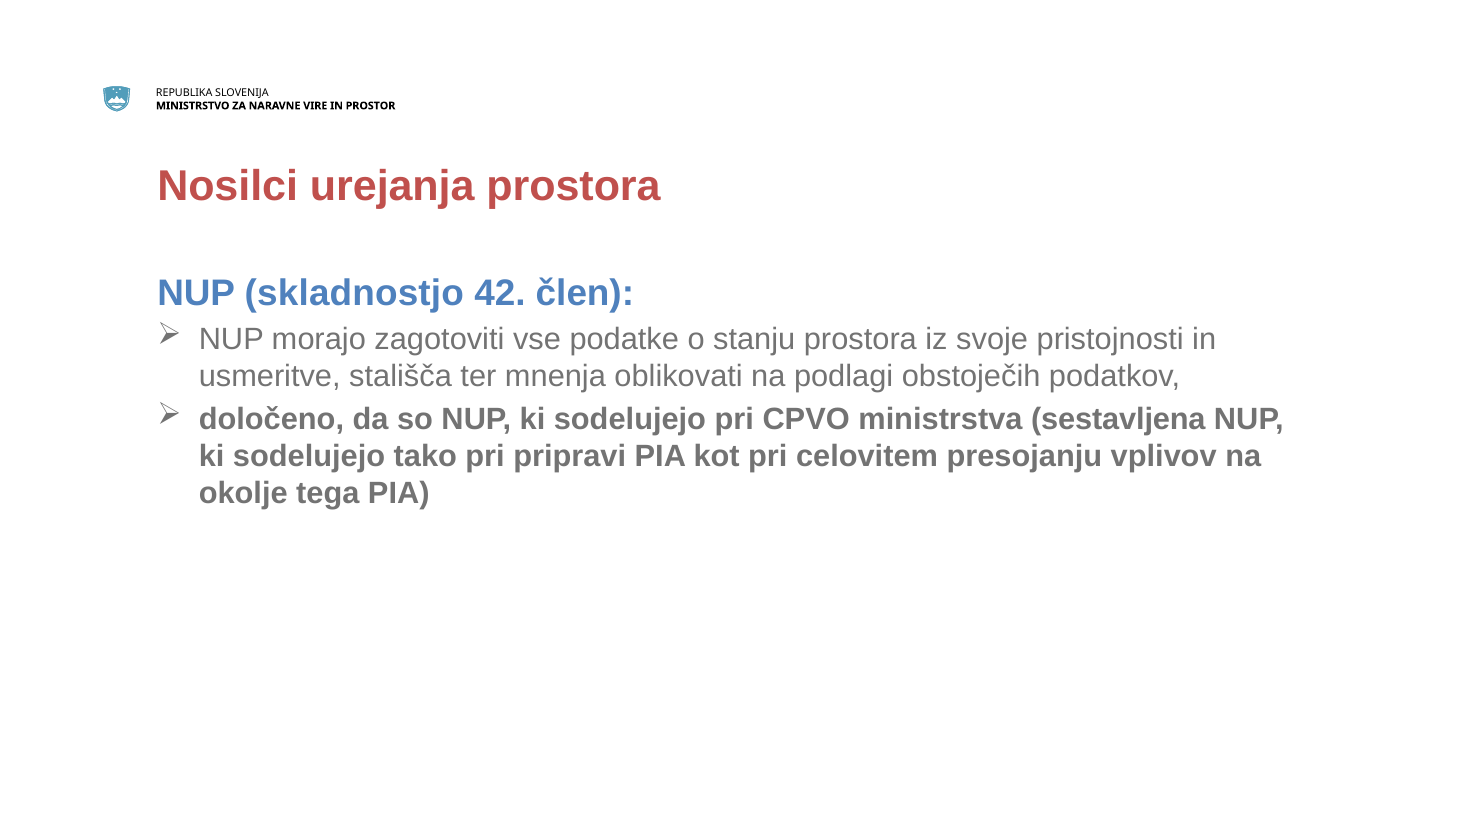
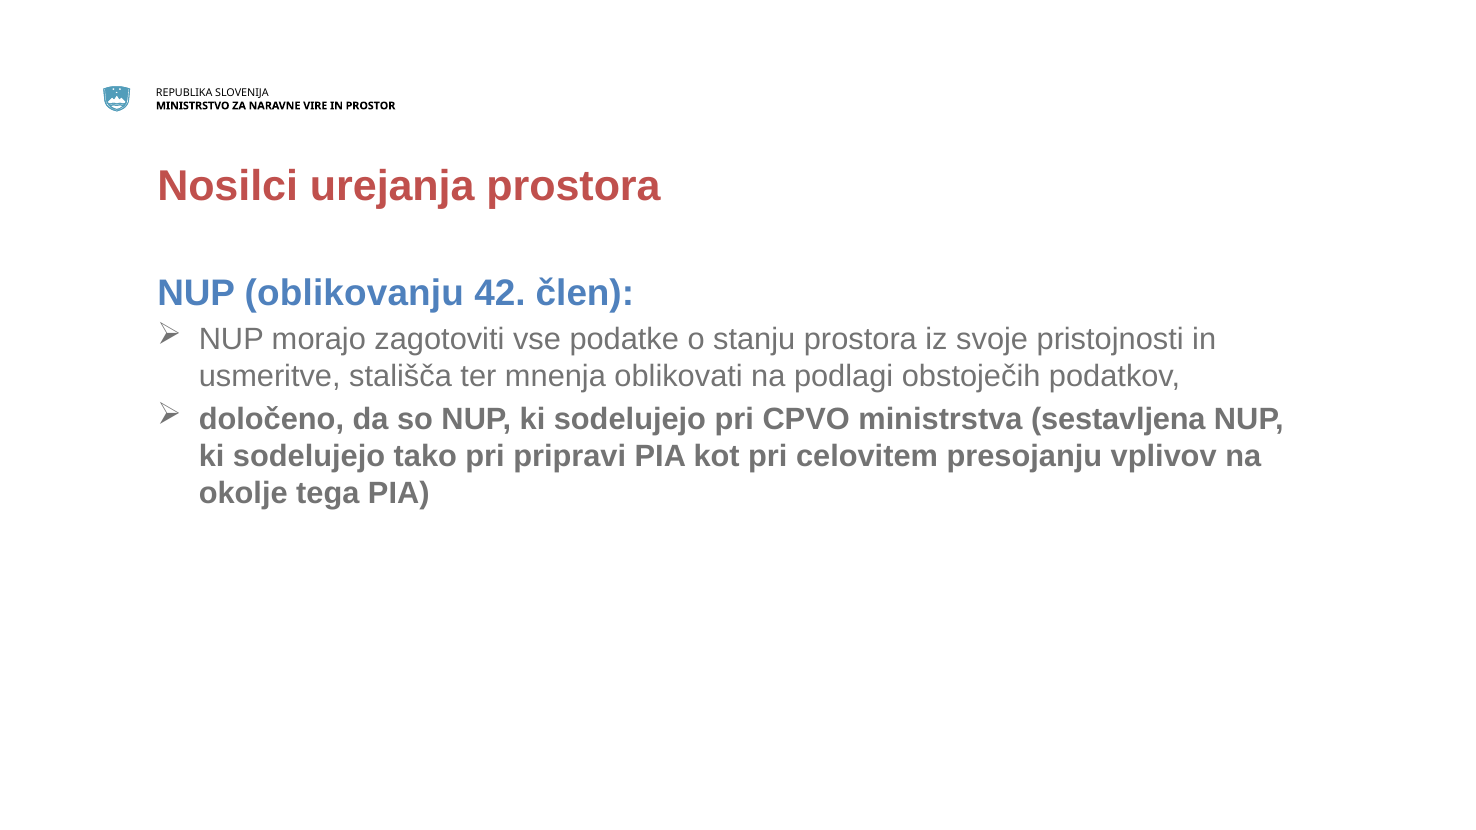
skladnostjo: skladnostjo -> oblikovanju
